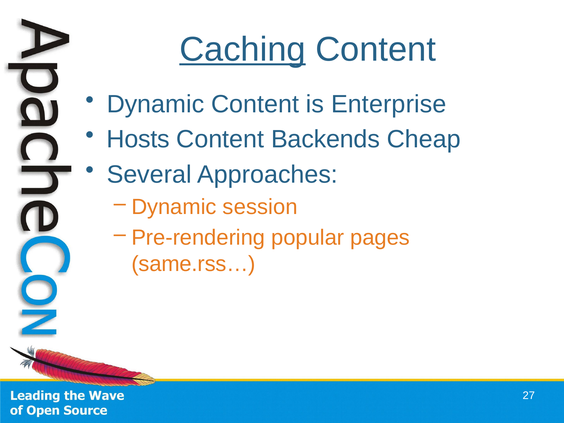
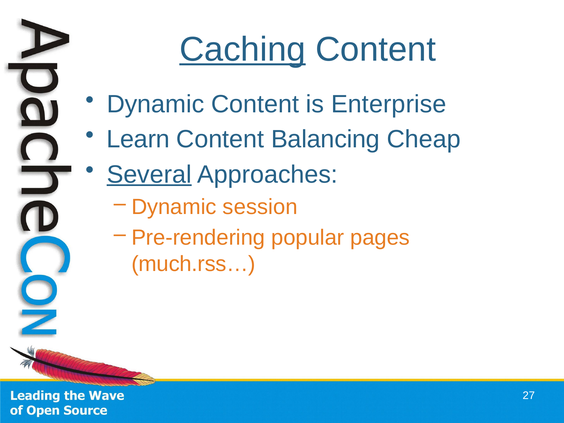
Hosts: Hosts -> Learn
Backends: Backends -> Balancing
Several underline: none -> present
same.rss…: same.rss… -> much.rss…
